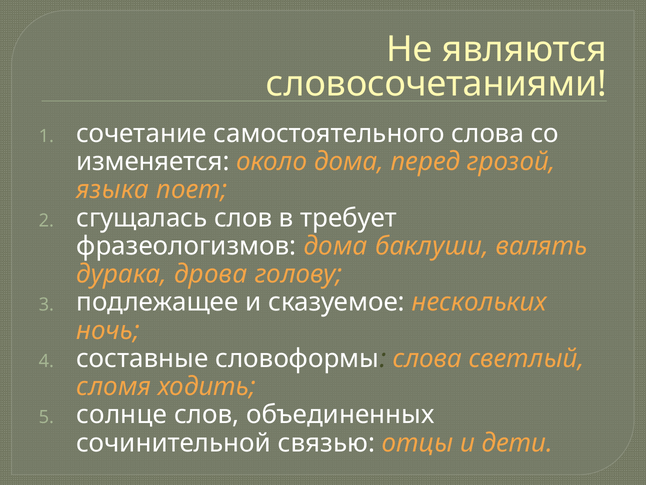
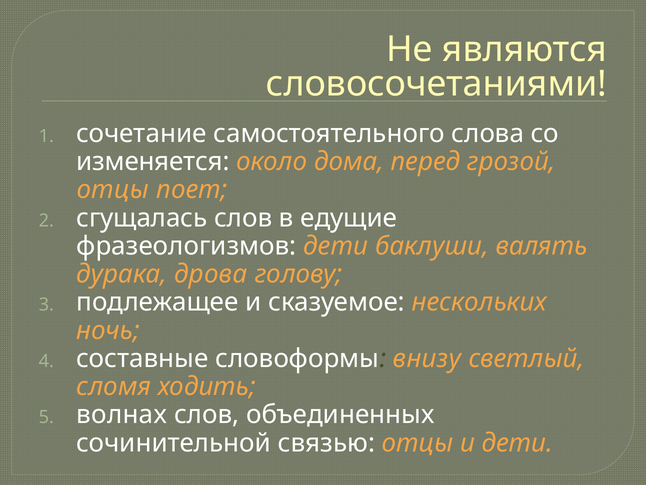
языка at (113, 190): языка -> отцы
требует: требует -> едущие
фразеологизмов дома: дома -> дети
словоформы слова: слова -> внизу
солнце: солнце -> волнах
